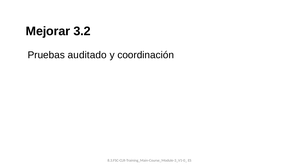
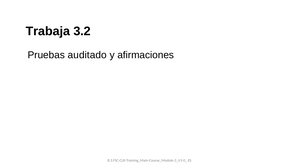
Mejorar: Mejorar -> Trabaja
coordinación: coordinación -> afirmaciones
